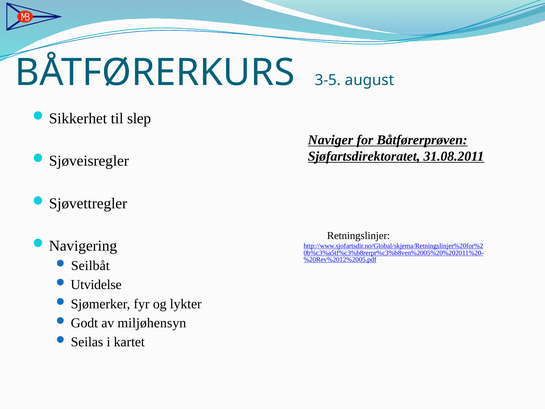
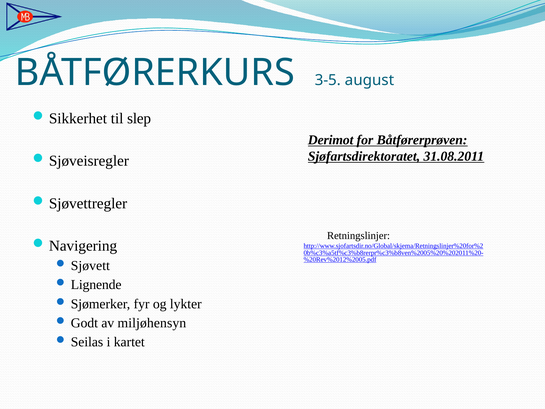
Naviger: Naviger -> Derimot
Seilbåt: Seilbåt -> Sjøvett
Utvidelse: Utvidelse -> Lignende
